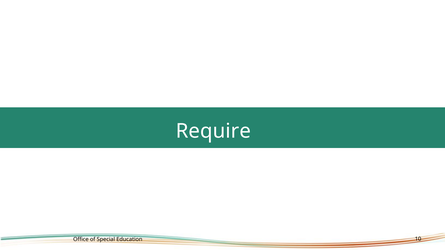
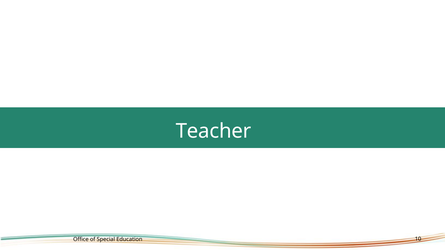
Require: Require -> Teacher
